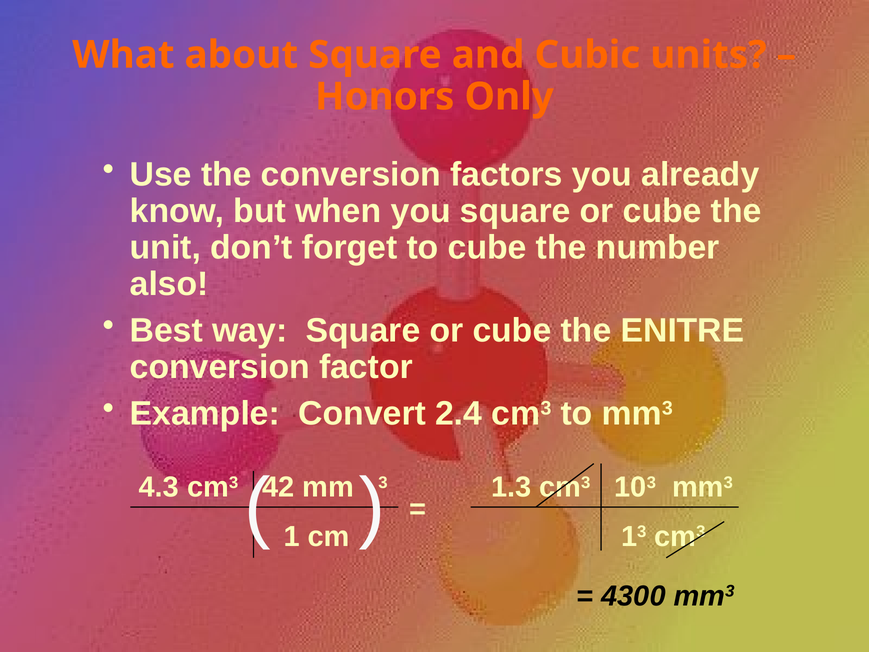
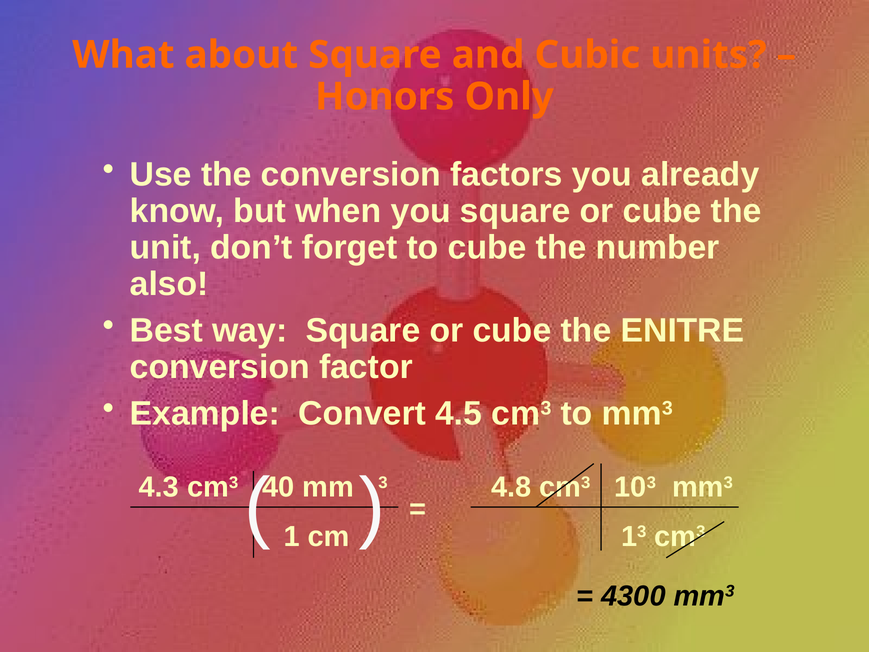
2.4: 2.4 -> 4.5
42: 42 -> 40
1.3: 1.3 -> 4.8
